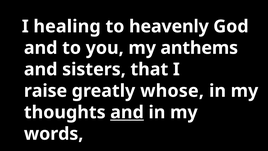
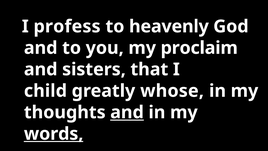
healing: healing -> profess
anthems: anthems -> proclaim
raise: raise -> child
words underline: none -> present
